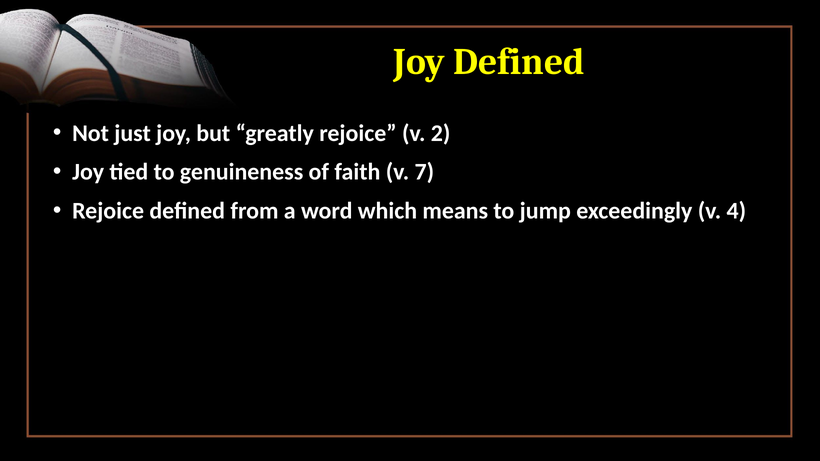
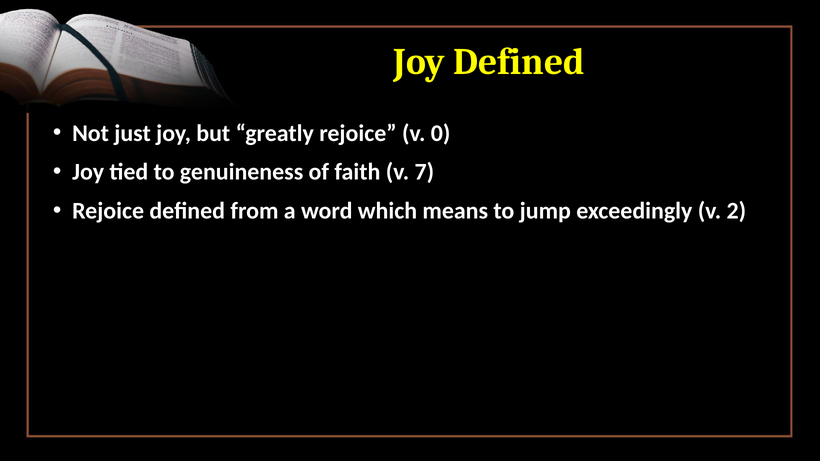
2: 2 -> 0
4: 4 -> 2
